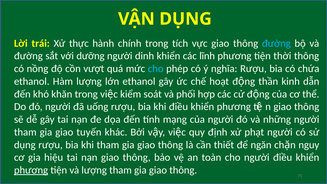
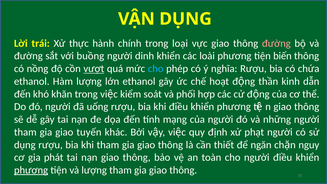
tích: tích -> loại
đường at (276, 43) colour: light blue -> pink
dưỡng: dưỡng -> buồng
lĩnh: lĩnh -> loài
thời: thời -> biến
vượt underline: none -> present
hiệu: hiệu -> phát
